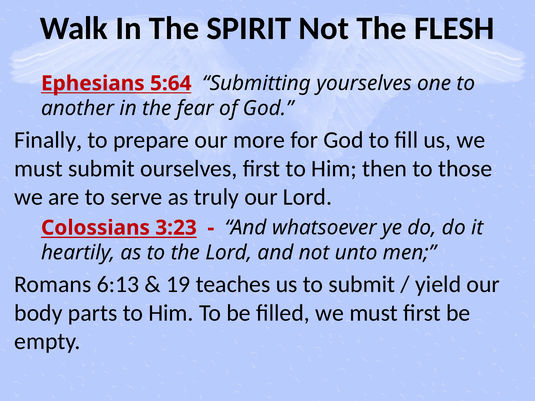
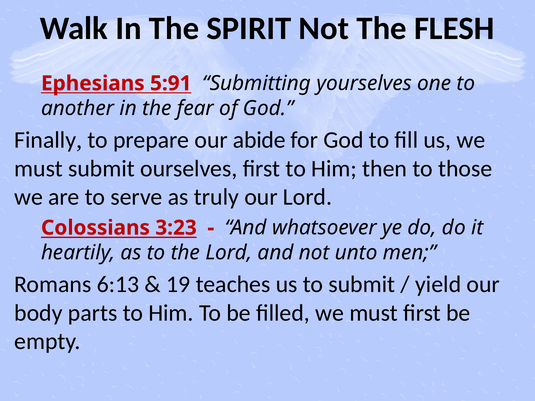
5:64: 5:64 -> 5:91
more: more -> abide
